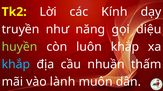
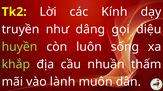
năng: năng -> dâng
luôn khắp: khắp -> sống
khắp at (16, 65) colour: light blue -> light green
